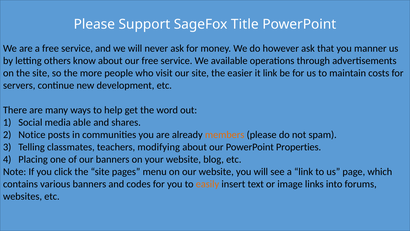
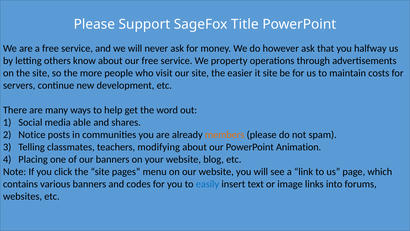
manner: manner -> halfway
available: available -> property
it link: link -> site
Properties: Properties -> Animation
easily colour: orange -> blue
